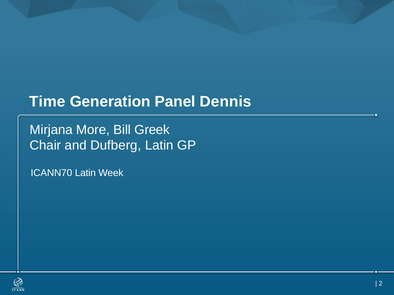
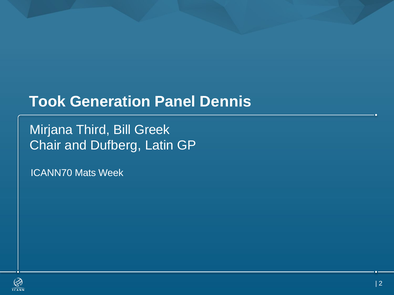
Time: Time -> Took
More: More -> Third
ICANN70 Latin: Latin -> Mats
